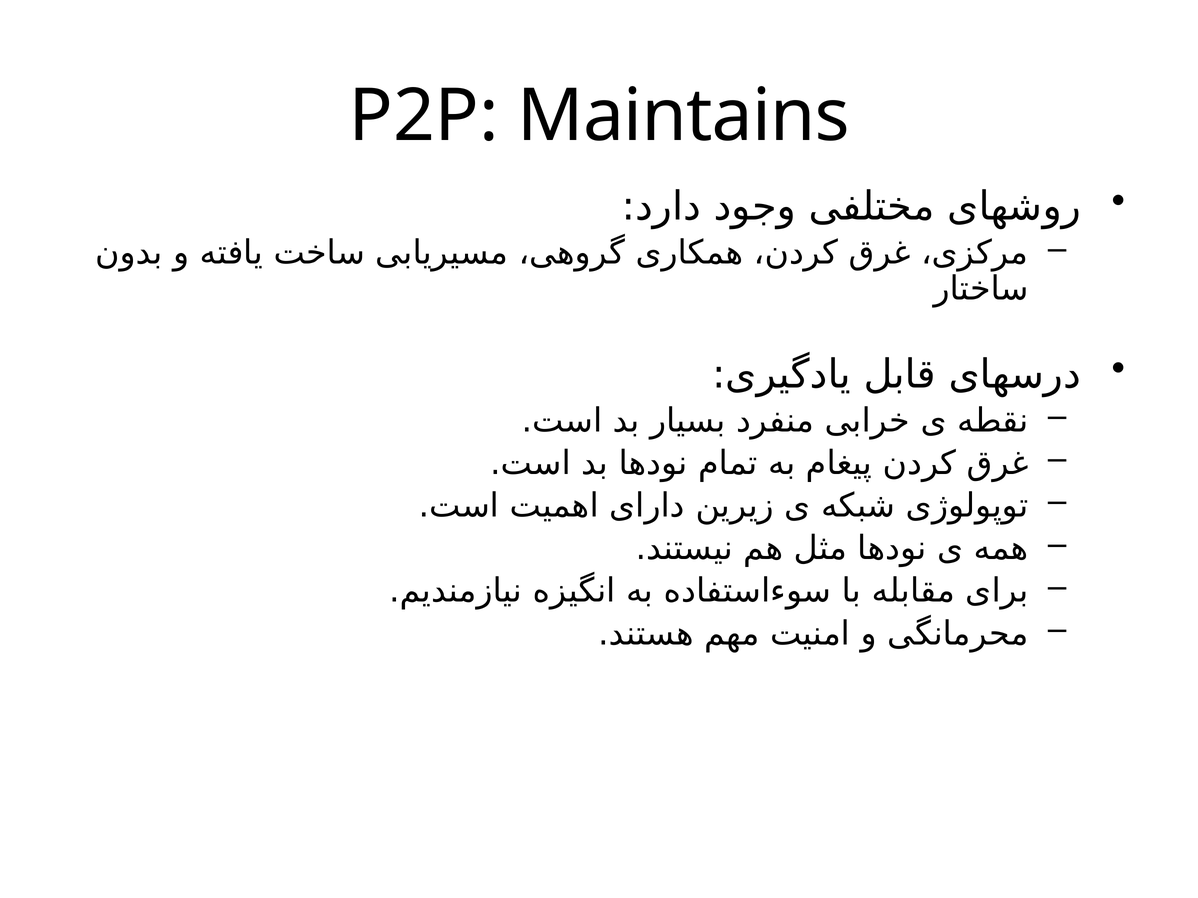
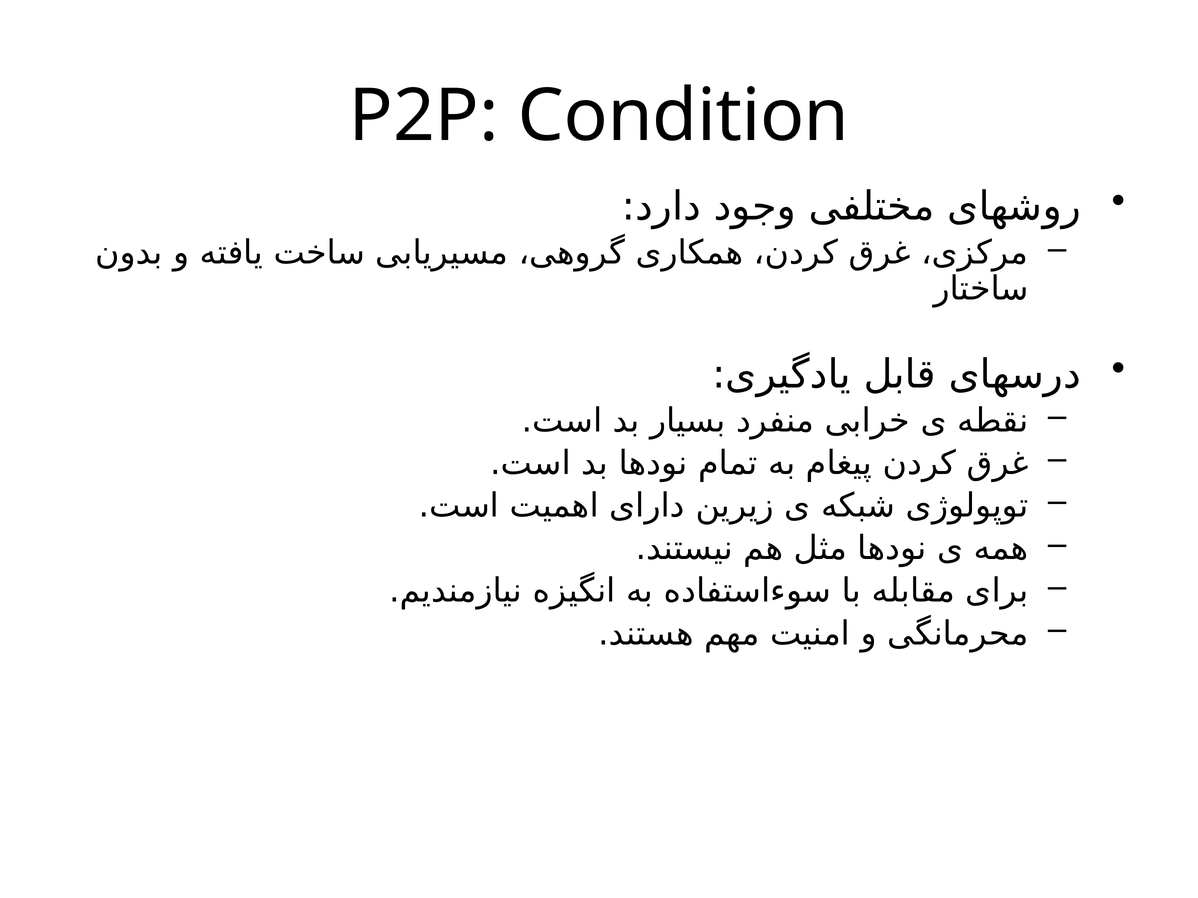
Maintains: Maintains -> Condition
